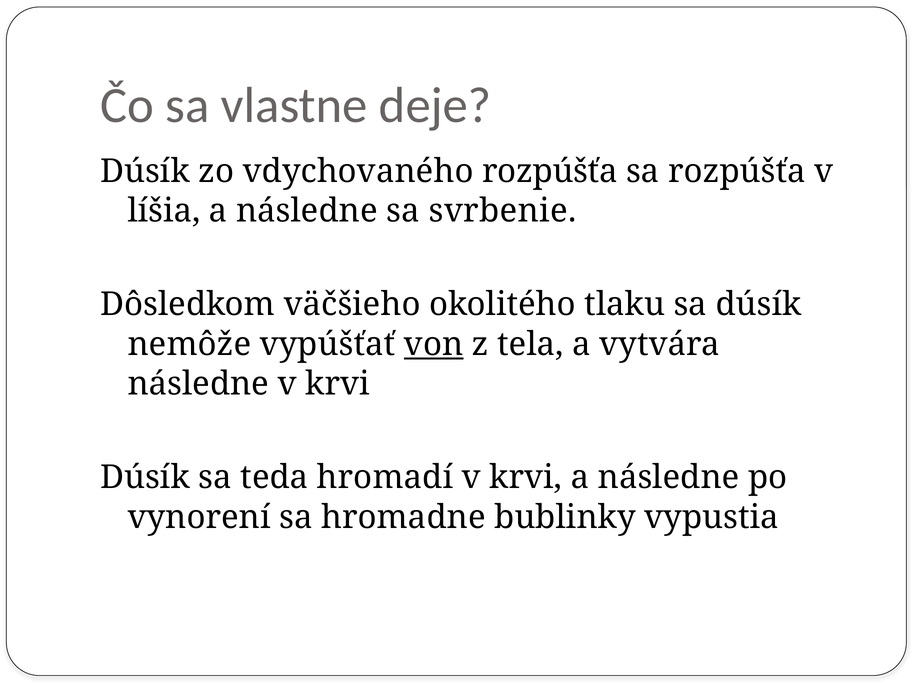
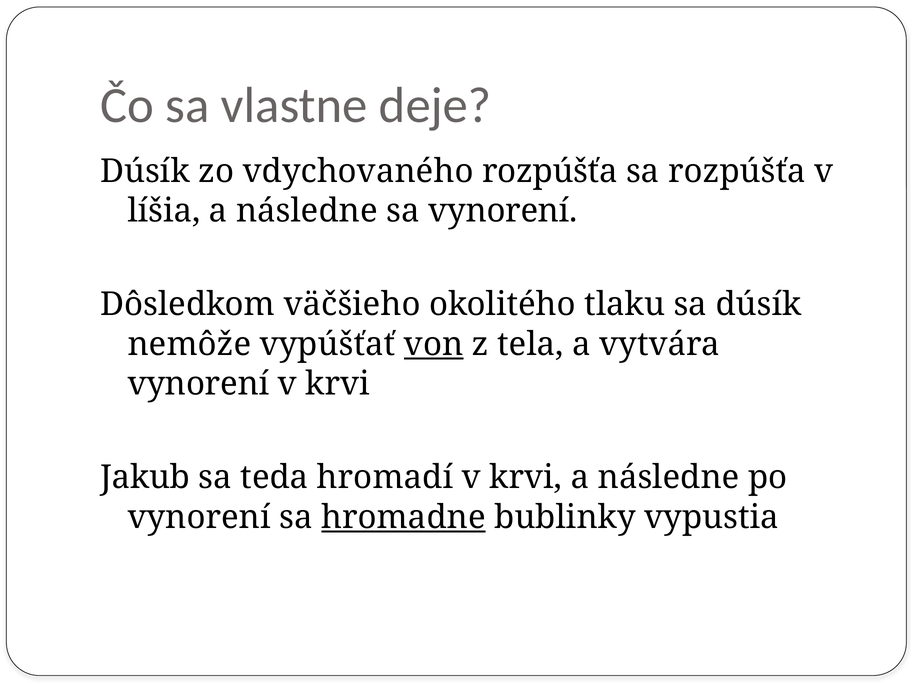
sa svrbenie: svrbenie -> vynorení
následne at (198, 384): následne -> vynorení
Dúsík at (145, 477): Dúsík -> Jakub
hromadne underline: none -> present
